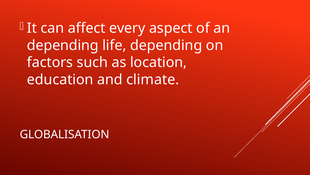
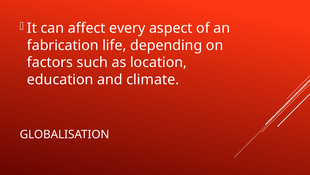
depending at (63, 45): depending -> fabrication
